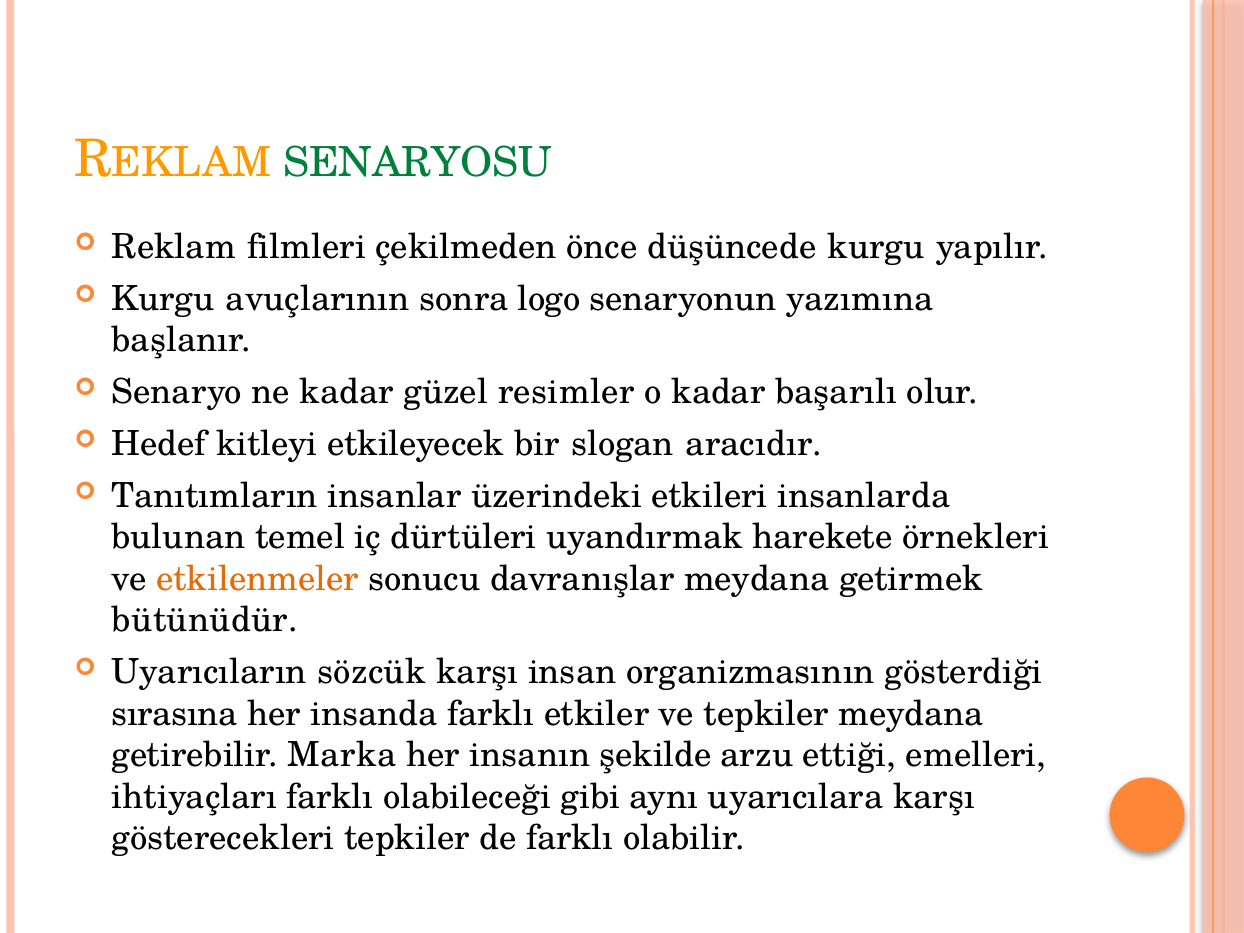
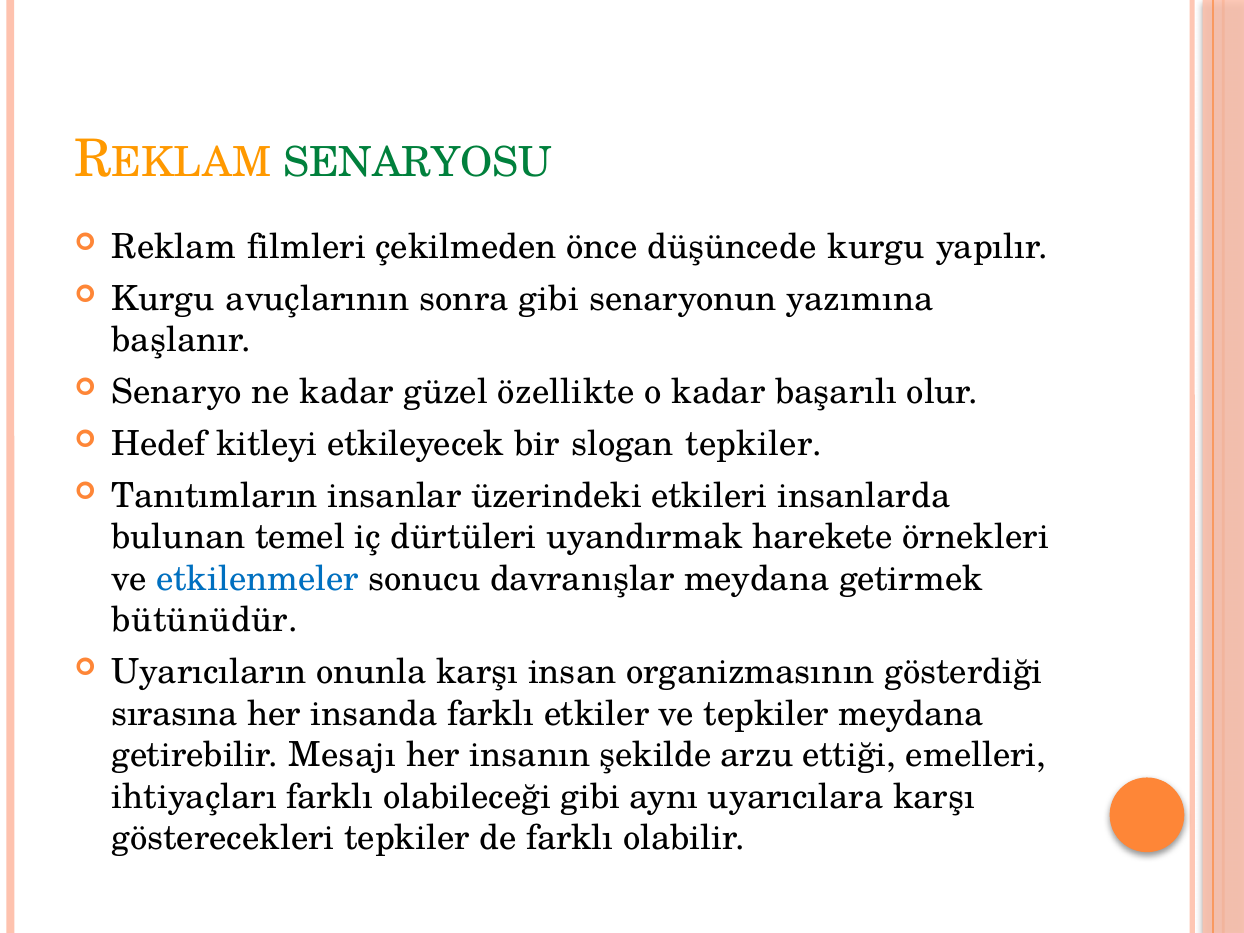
sonra logo: logo -> gibi
resimler: resimler -> özellikte
slogan aracıdır: aracıdır -> tepkiler
etkilenmeler colour: orange -> blue
sözcük: sözcük -> onunla
Marka: Marka -> Mesajı
